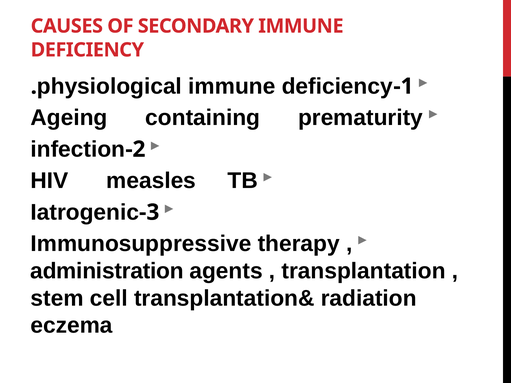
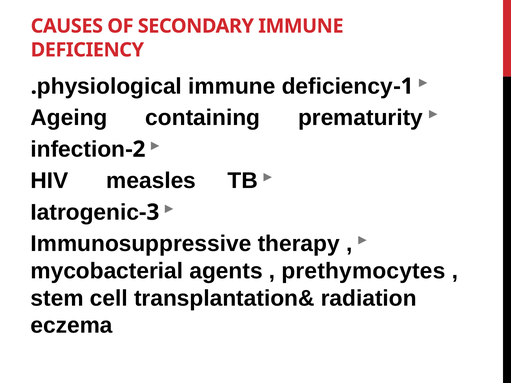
administration: administration -> mycobacterial
transplantation: transplantation -> prethymocytes
